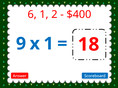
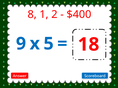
6: 6 -> 8
x 1: 1 -> 5
